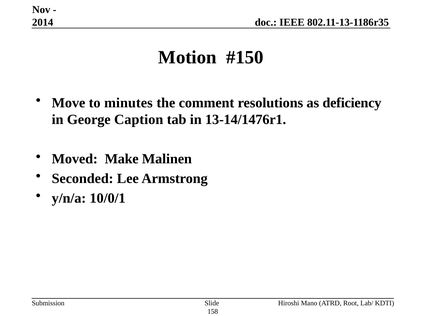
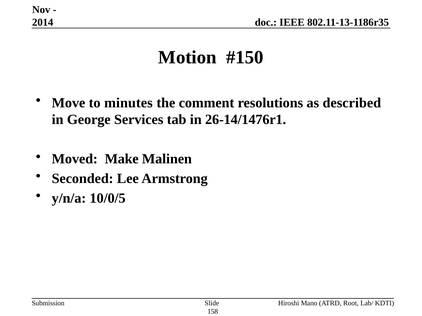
deficiency: deficiency -> described
Caption: Caption -> Services
13-14/1476r1: 13-14/1476r1 -> 26-14/1476r1
10/0/1: 10/0/1 -> 10/0/5
